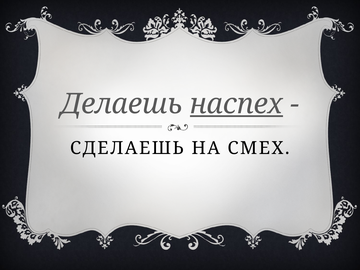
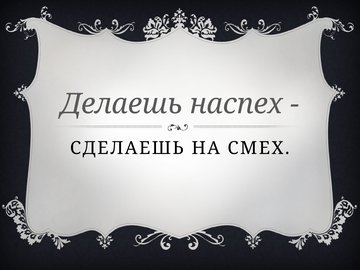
наспех underline: present -> none
